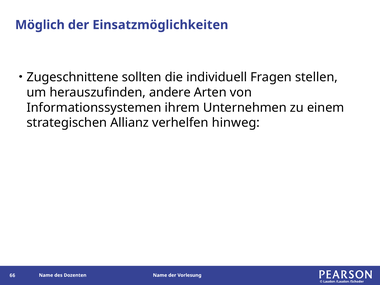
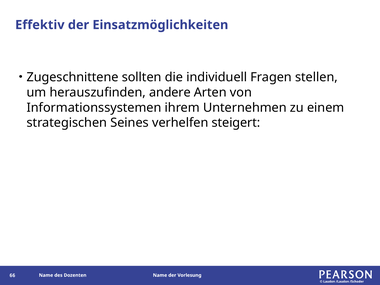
Möglich: Möglich -> Effektiv
Allianz: Allianz -> Seines
hinweg: hinweg -> steigert
